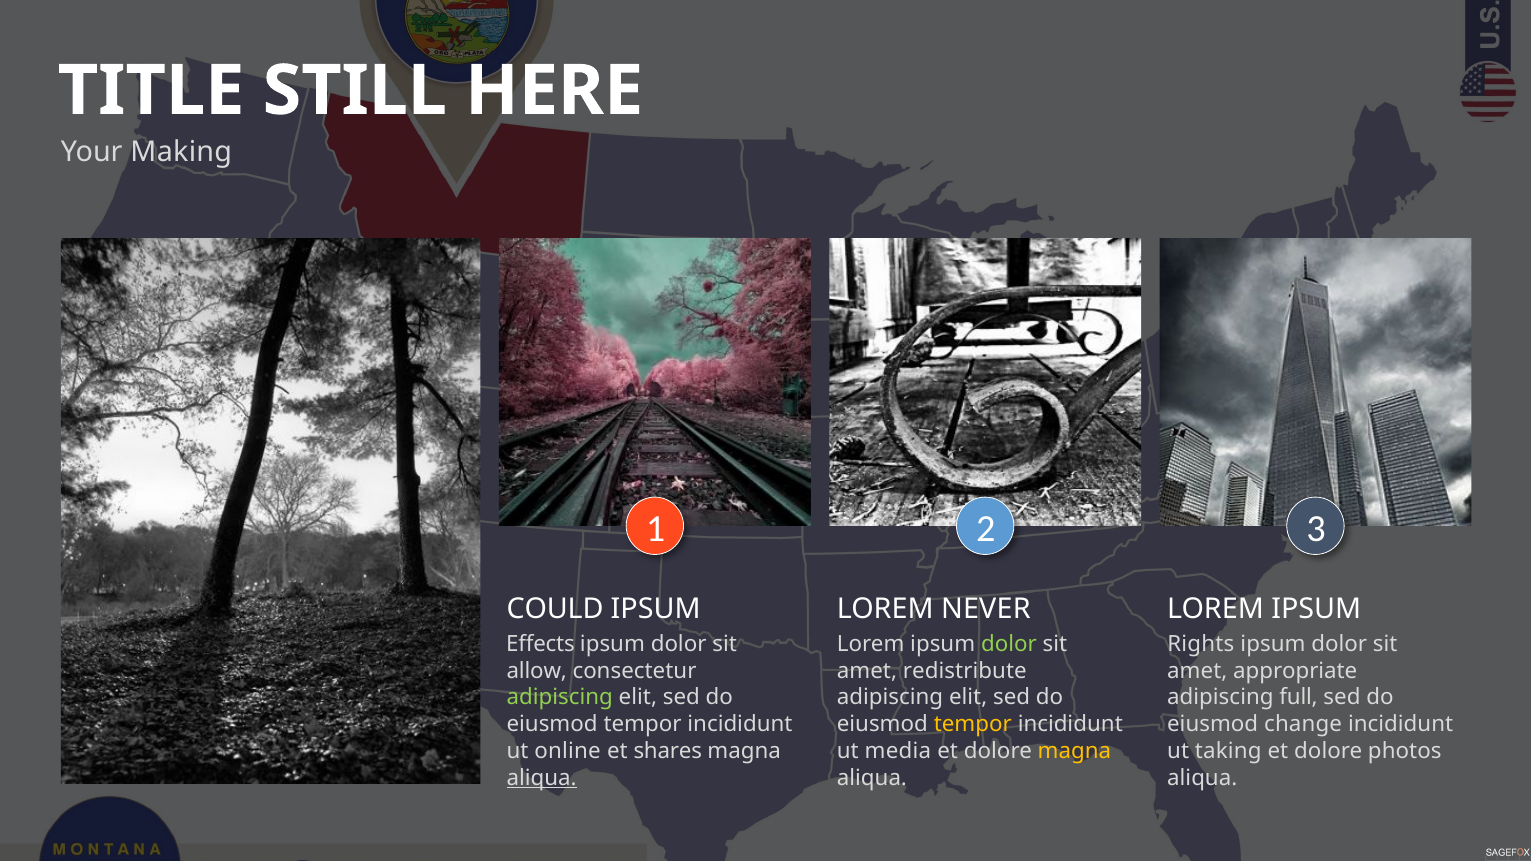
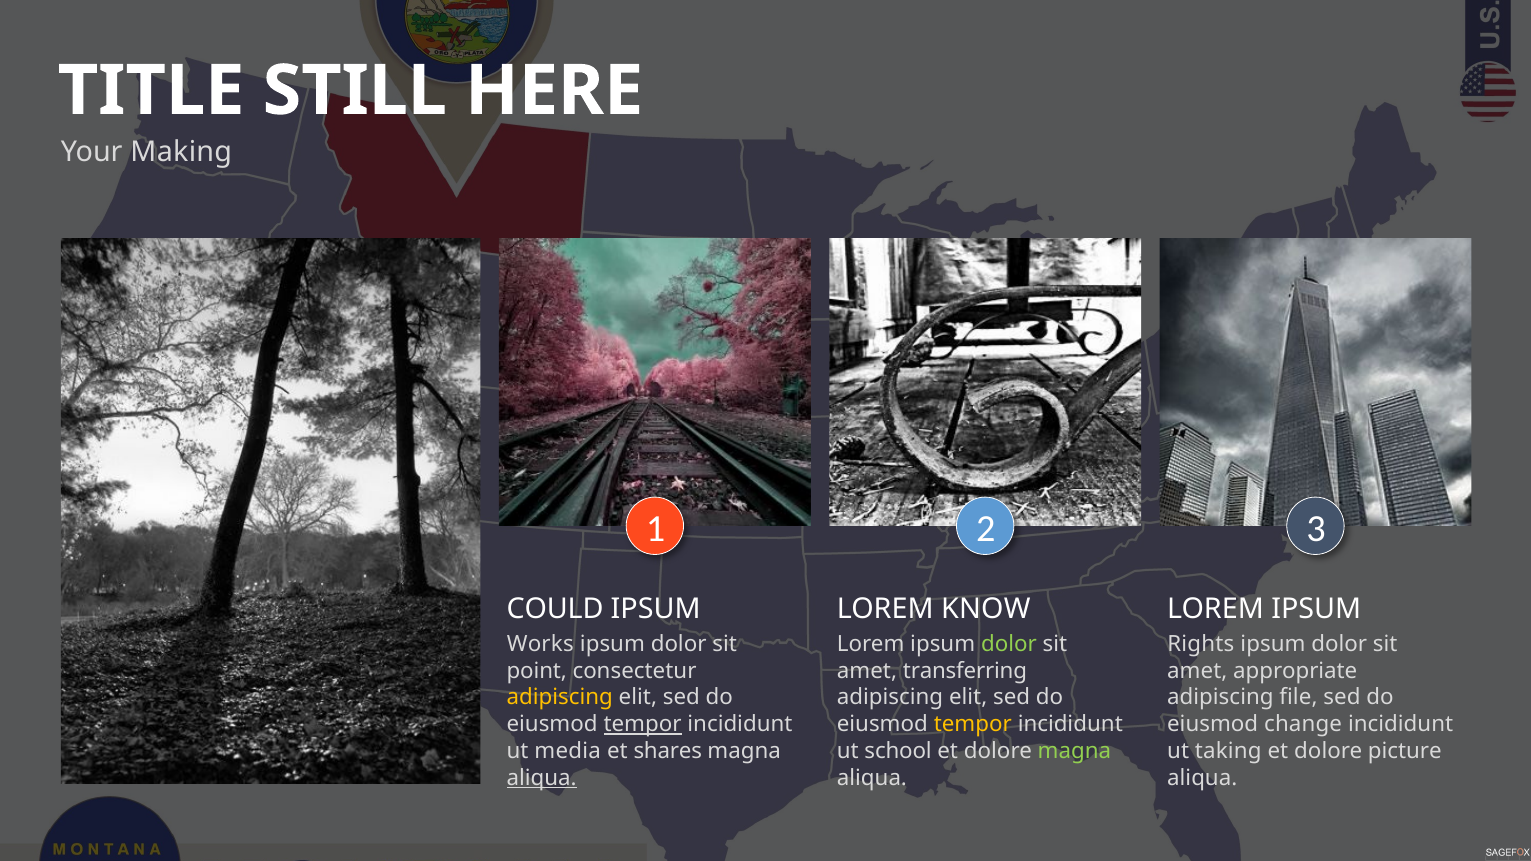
NEVER: NEVER -> KNOW
Effects: Effects -> Works
allow: allow -> point
redistribute: redistribute -> transferring
adipiscing at (560, 698) colour: light green -> yellow
full: full -> file
tempor at (643, 725) underline: none -> present
online: online -> media
media: media -> school
magna at (1074, 751) colour: yellow -> light green
photos: photos -> picture
